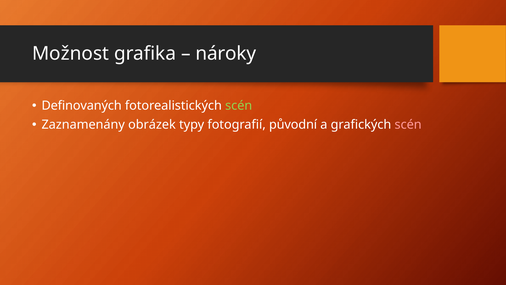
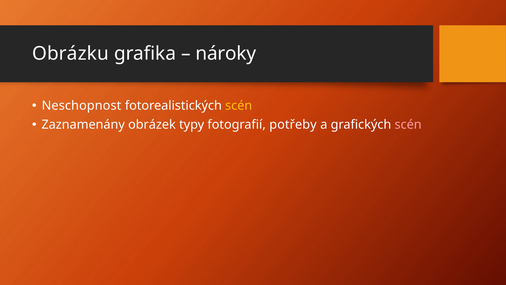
Možnost: Možnost -> Obrázku
Definovaných: Definovaných -> Neschopnost
scén at (239, 106) colour: light green -> yellow
původní: původní -> potřeby
